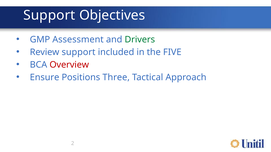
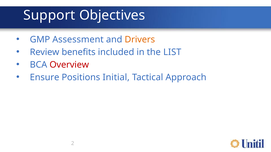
Drivers colour: green -> orange
Review support: support -> benefits
FIVE: FIVE -> LIST
Three: Three -> Initial
